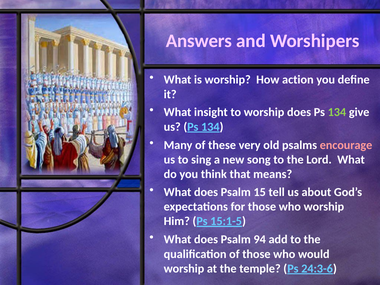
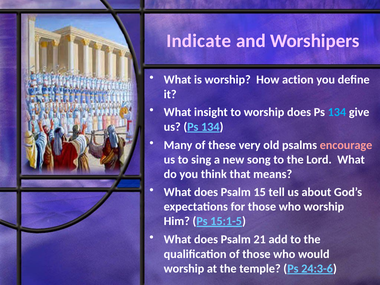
Answers: Answers -> Indicate
134 at (337, 112) colour: light green -> light blue
94: 94 -> 21
